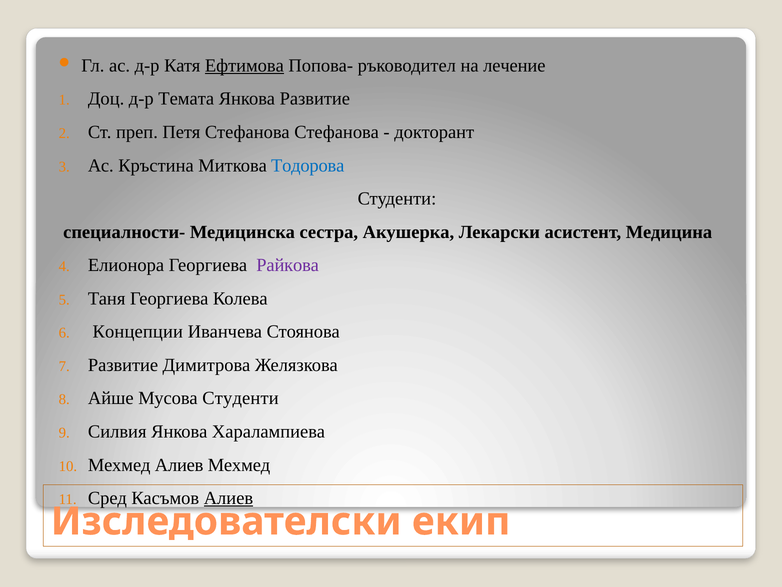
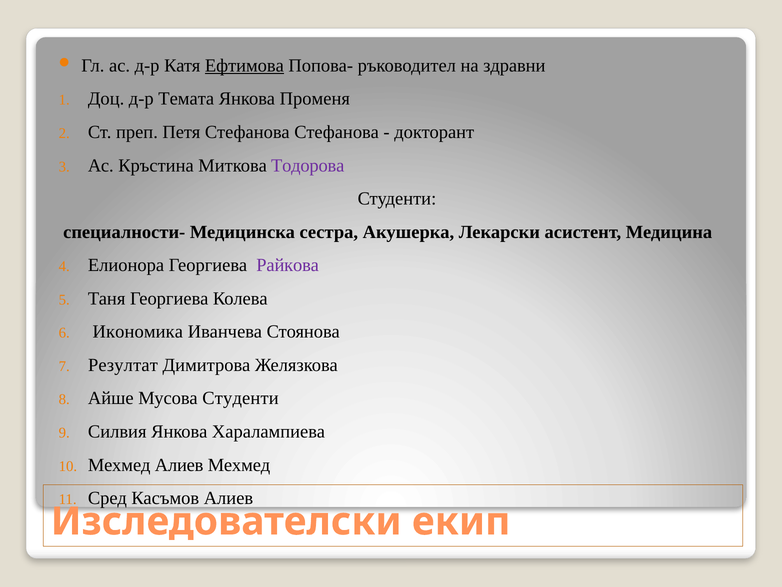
лечение: лечение -> здравни
Янкова Развитие: Развитие -> Променя
Тодорова colour: blue -> purple
Концепции: Концепции -> Икономика
Развитие at (123, 365): Развитие -> Резултат
Алиев at (228, 498) underline: present -> none
